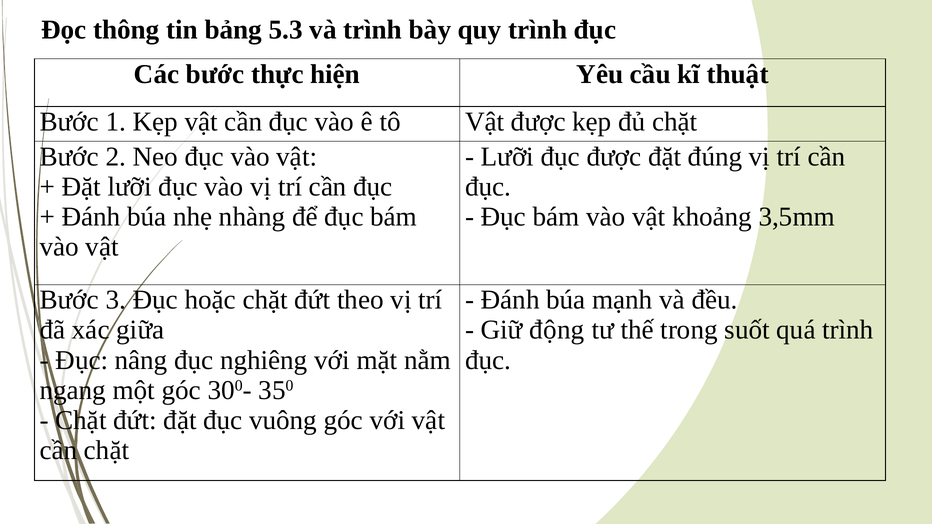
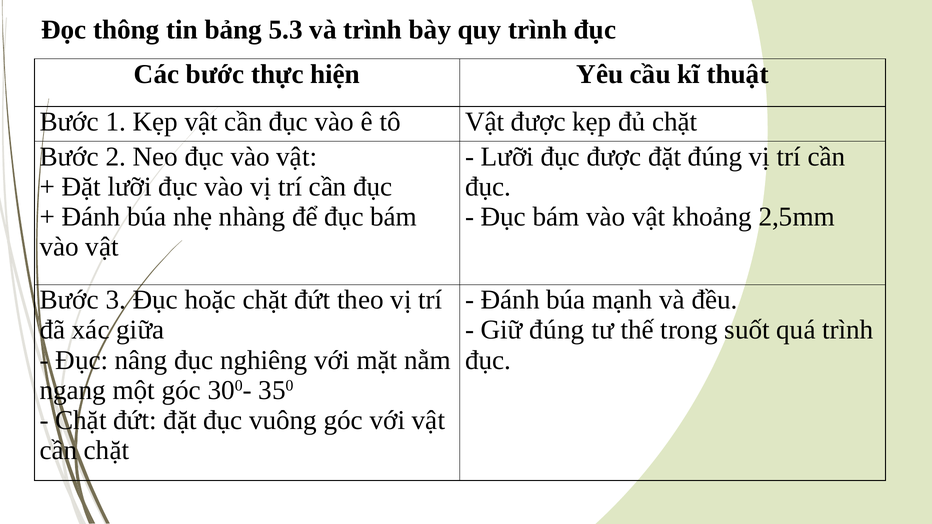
3,5mm: 3,5mm -> 2,5mm
Giữ động: động -> đúng
